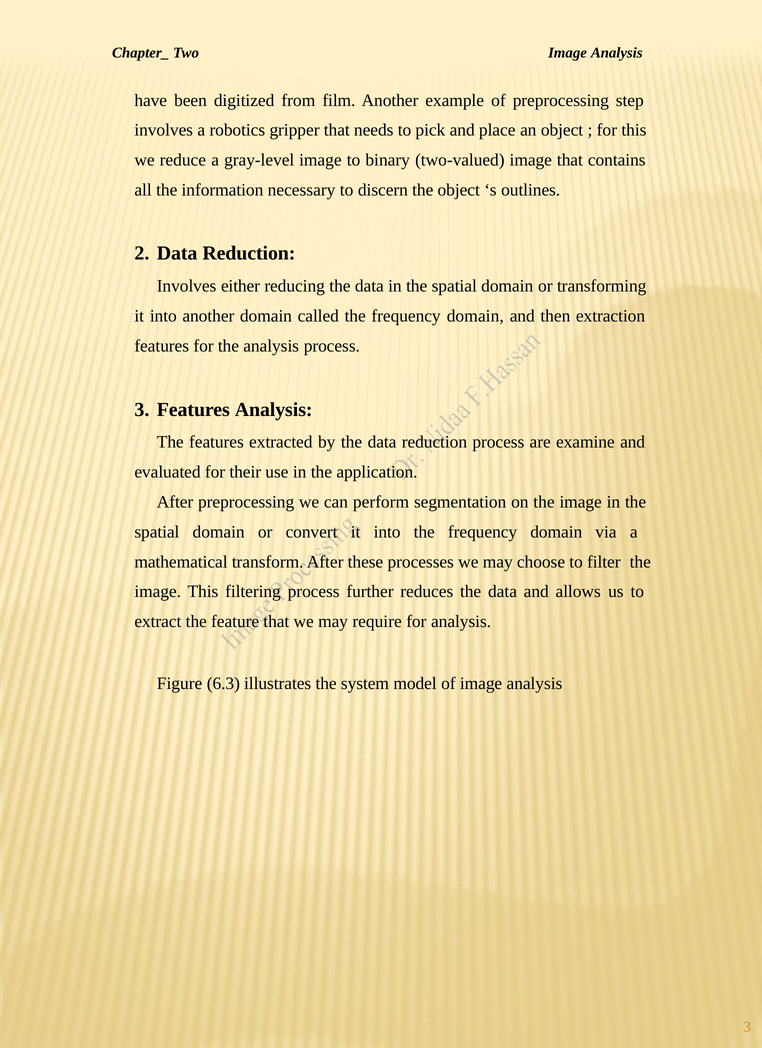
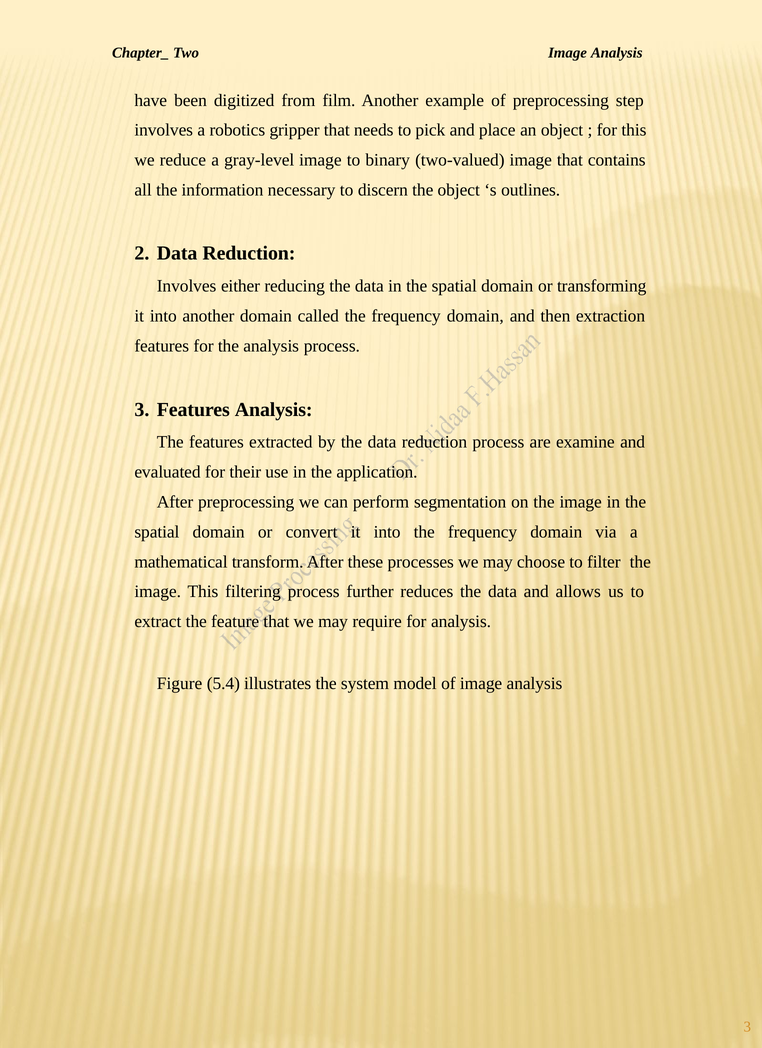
6.3: 6.3 -> 5.4
